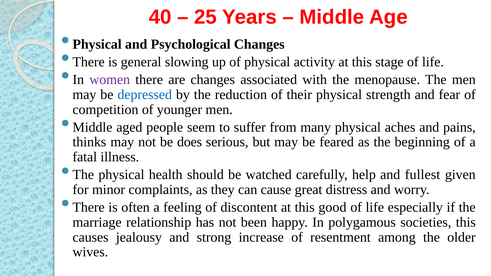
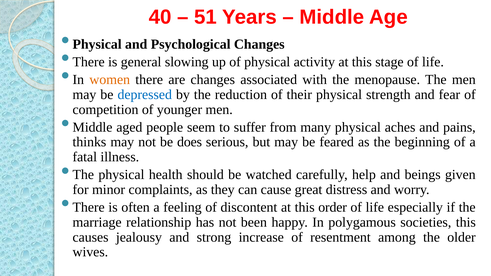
25: 25 -> 51
women colour: purple -> orange
fullest: fullest -> beings
good: good -> order
